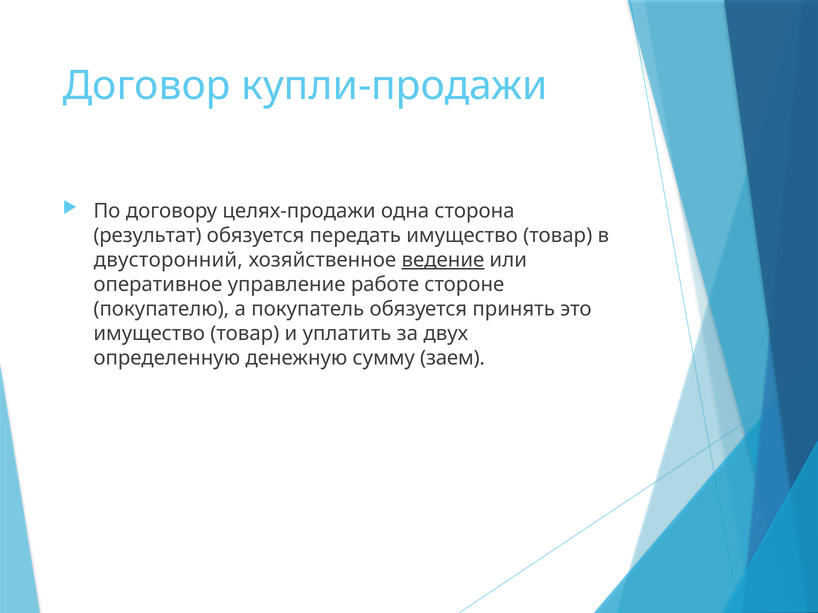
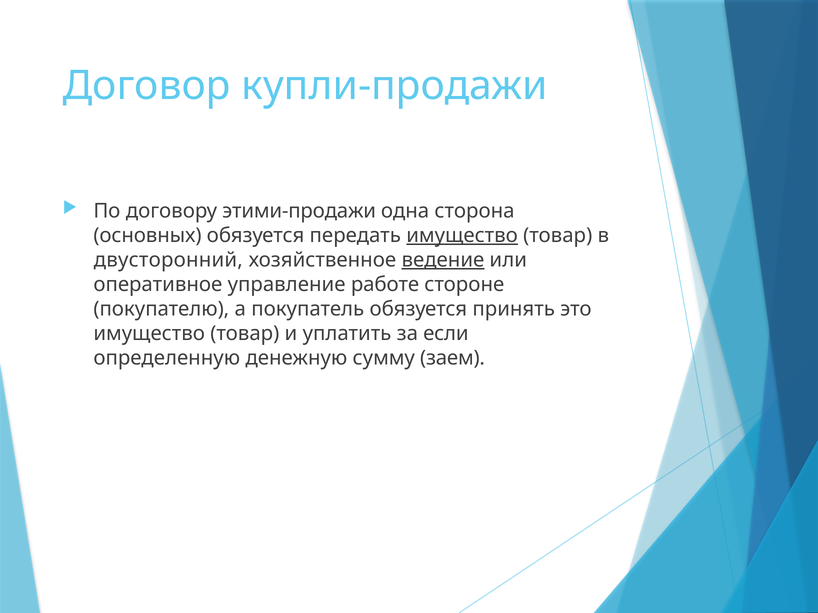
целях-продажи: целях-продажи -> этими-продажи
результат: результат -> основных
имущество at (462, 236) underline: none -> present
двух: двух -> если
